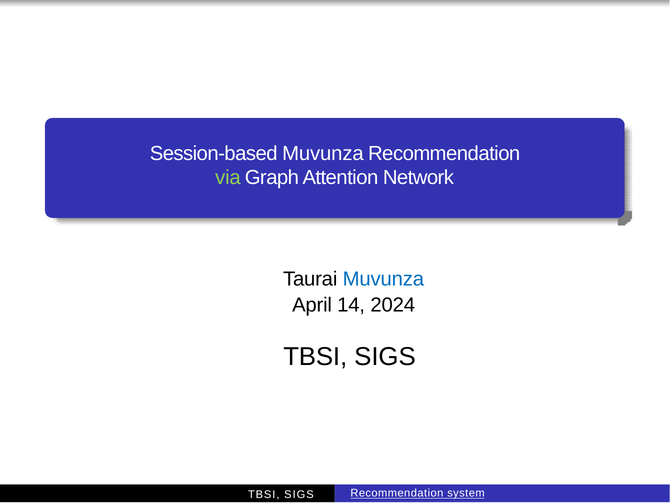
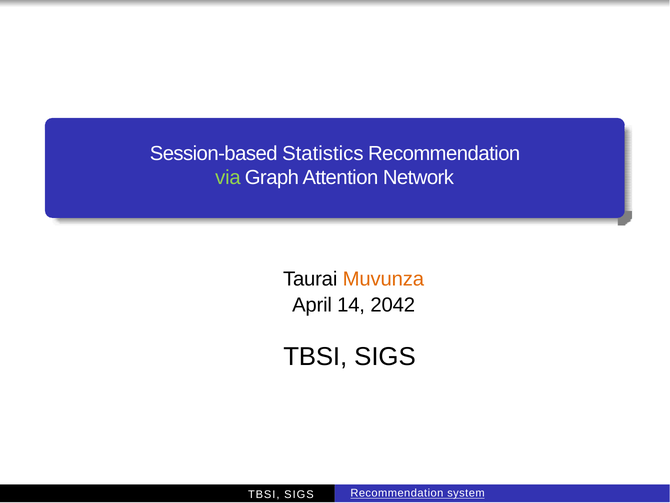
Session-based Muvunza: Muvunza -> Statistics
Muvunza at (383, 279) colour: blue -> orange
2024: 2024 -> 2042
